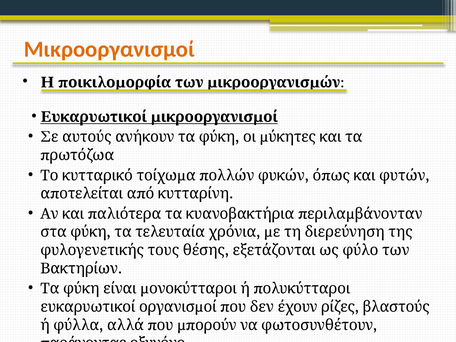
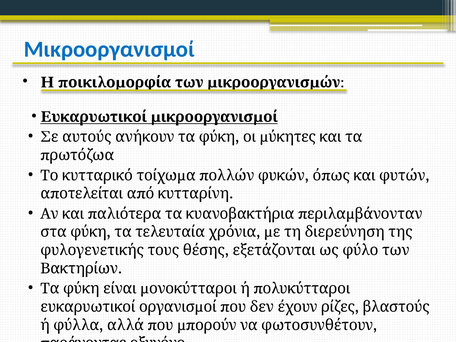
Μικροοργανισμοί colour: orange -> blue
